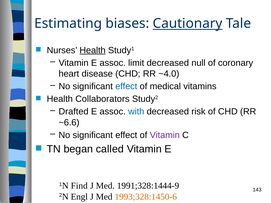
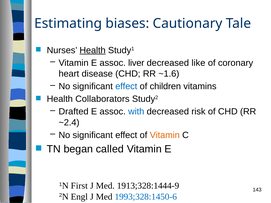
Cautionary underline: present -> none
limit: limit -> liver
null: null -> like
~4.0: ~4.0 -> ~1.6
medical: medical -> children
~6.6: ~6.6 -> ~2.4
Vitamin at (165, 135) colour: purple -> orange
Find: Find -> First
1991;328:1444-9: 1991;328:1444-9 -> 1913;328:1444-9
1993;328:1450-6 colour: orange -> blue
